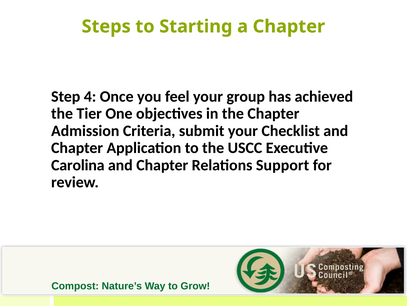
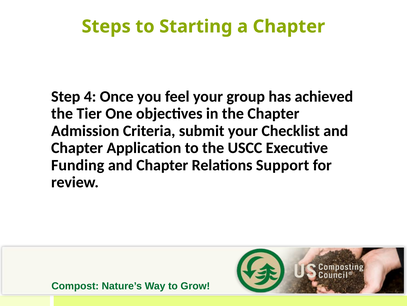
Carolina: Carolina -> Funding
